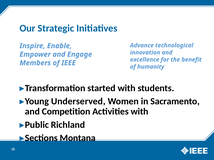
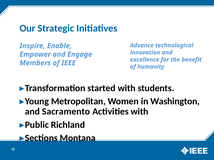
Underserved: Underserved -> Metropolitan
Sacramento: Sacramento -> Washington
Competition: Competition -> Sacramento
